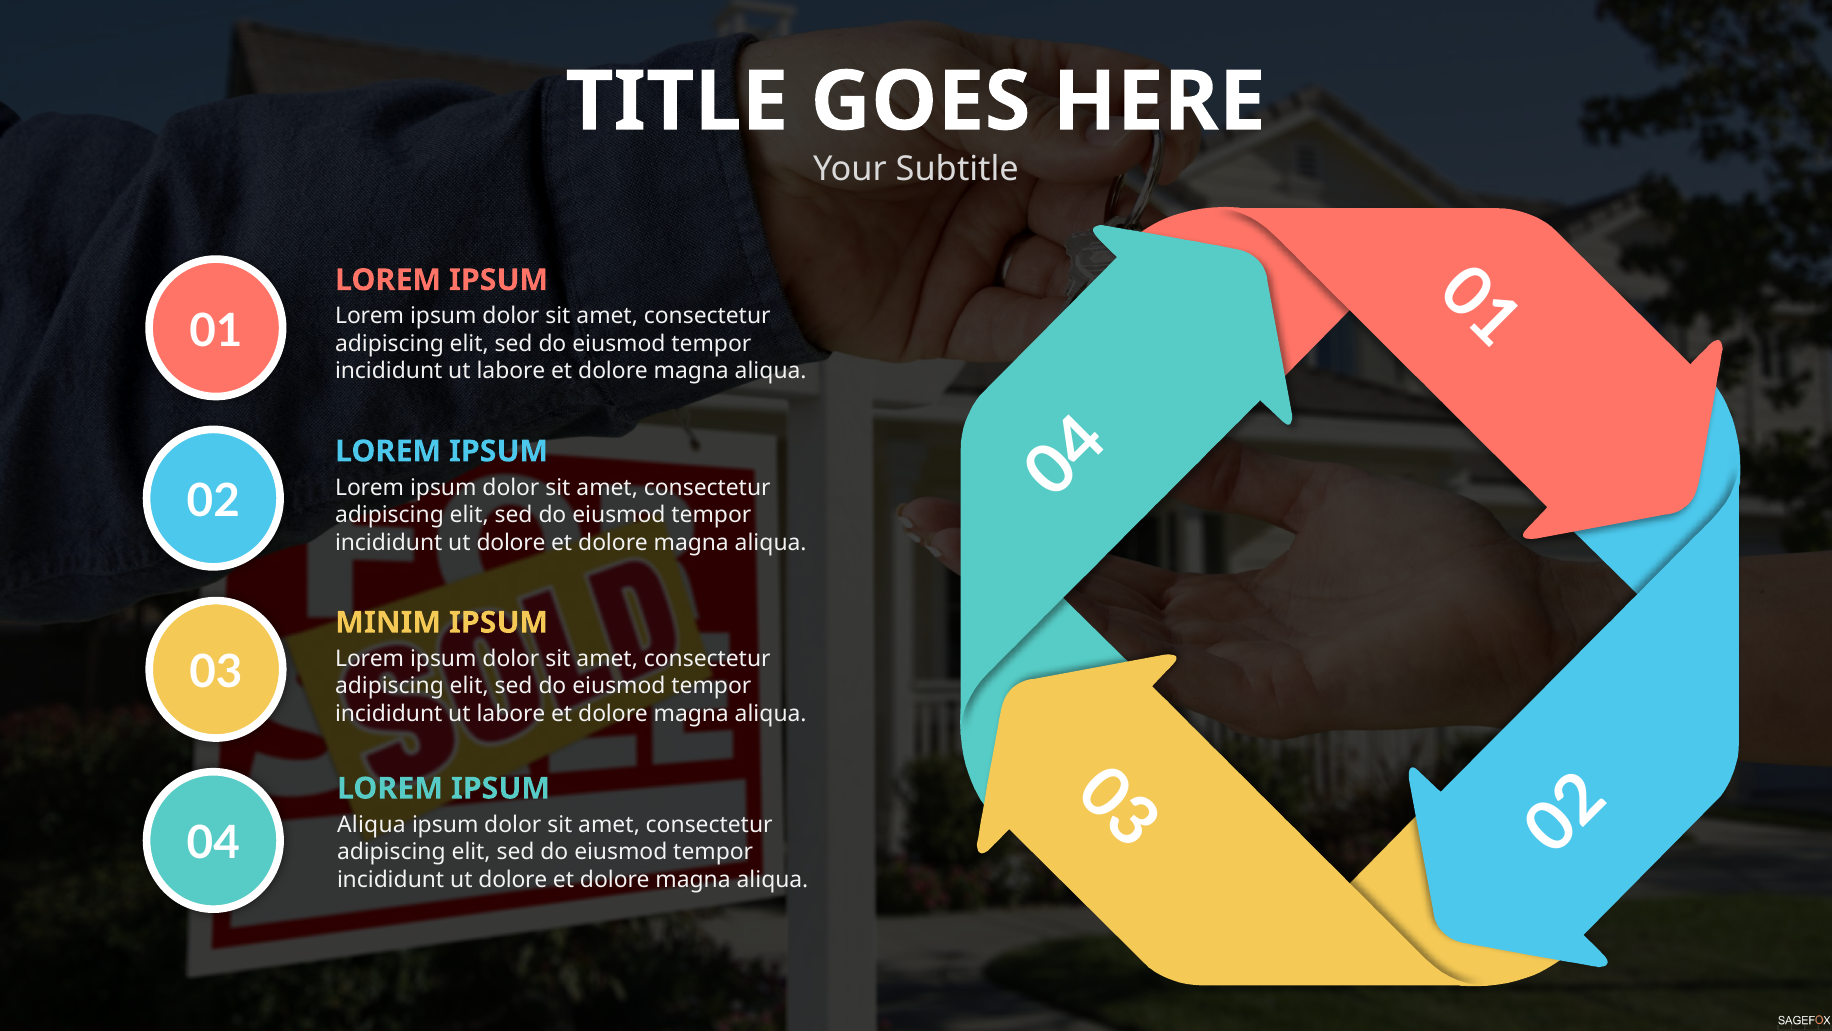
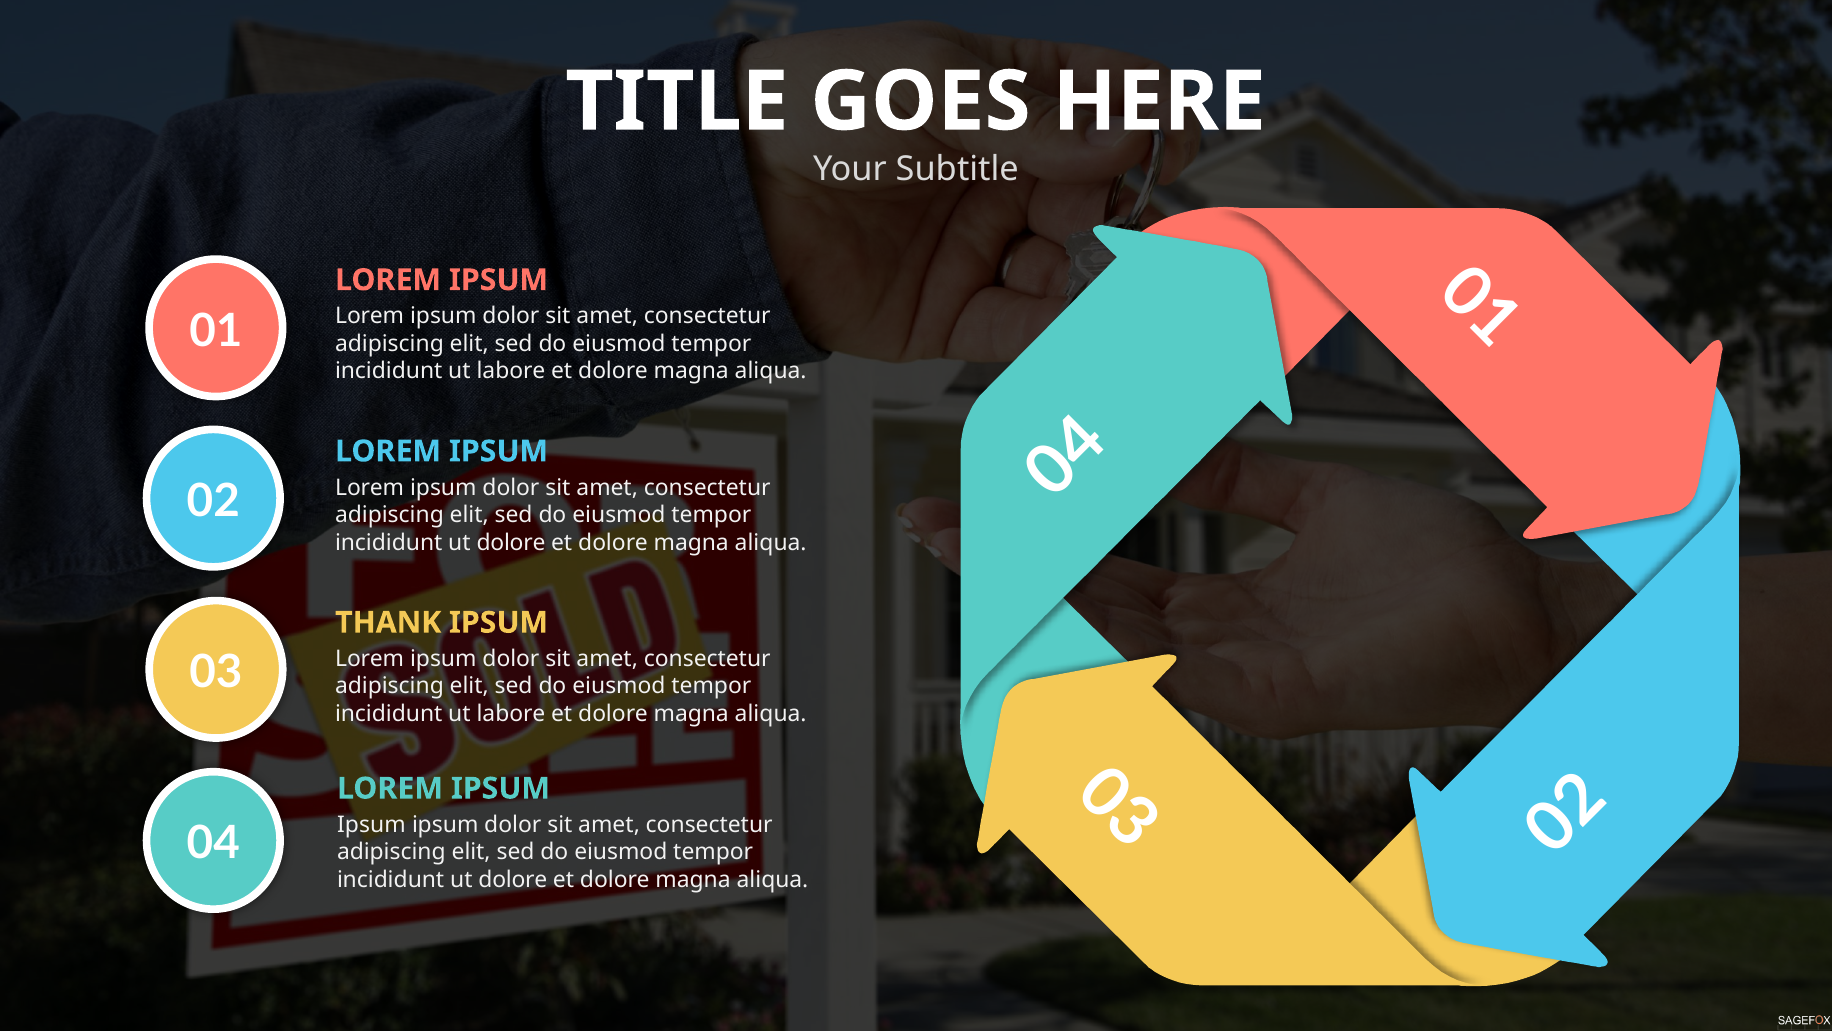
MINIM: MINIM -> THANK
Aliqua at (371, 824): Aliqua -> Ipsum
